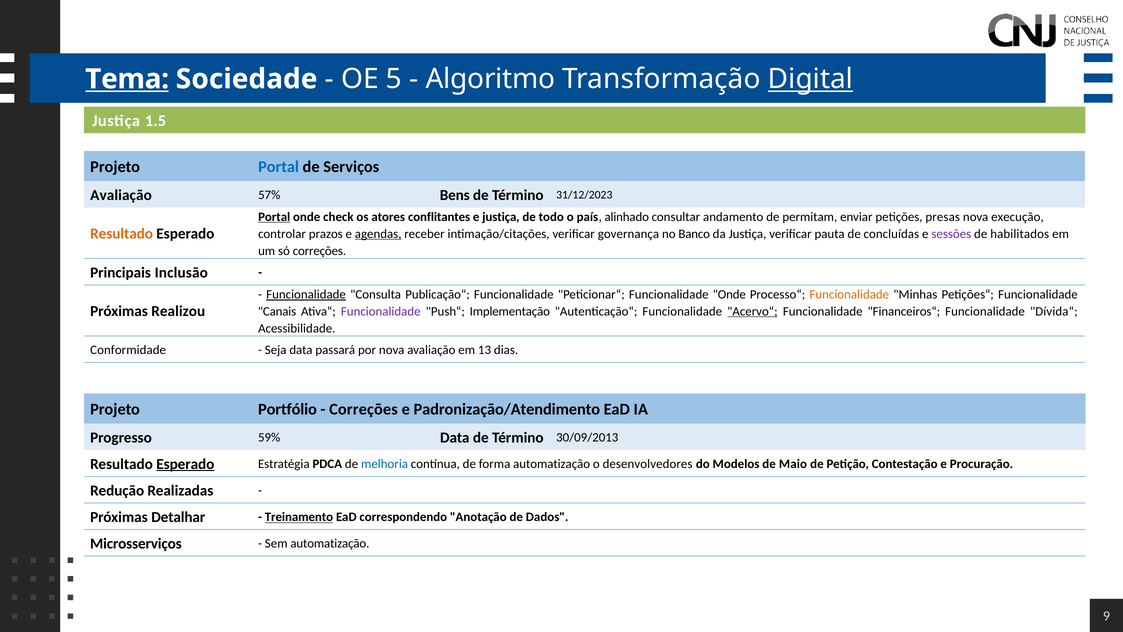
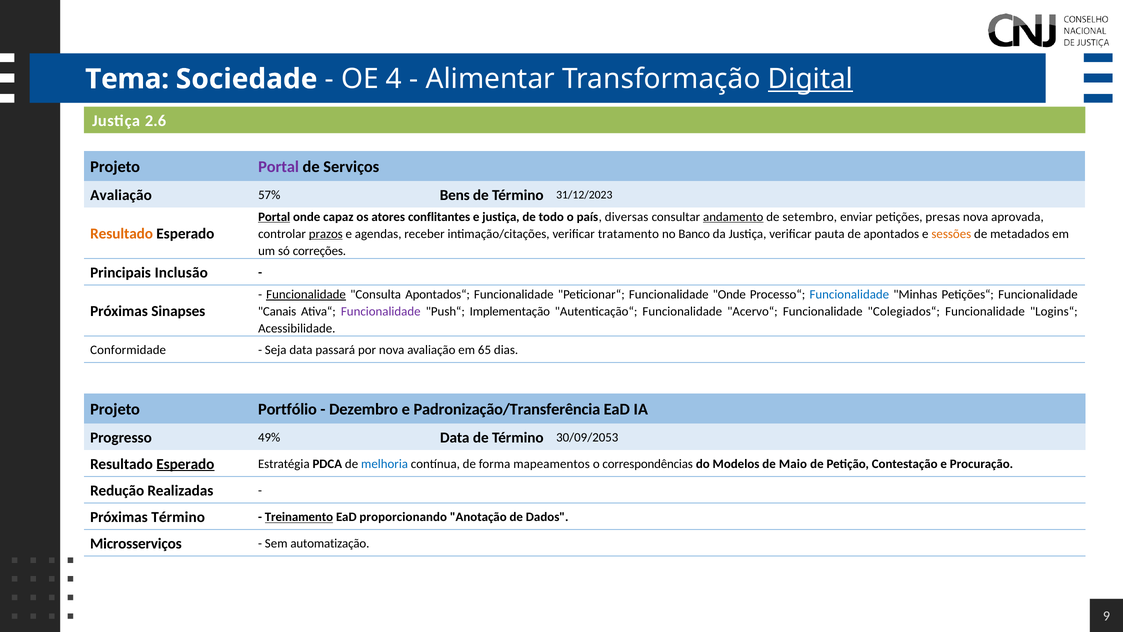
Tema underline: present -> none
5: 5 -> 4
Algoritmo: Algoritmo -> Alimentar
1.5: 1.5 -> 2.6
Portal at (279, 167) colour: blue -> purple
check: check -> capaz
alinhado: alinhado -> diversas
andamento underline: none -> present
permitam: permitam -> setembro
execução: execução -> aprovada
prazos underline: none -> present
agendas underline: present -> none
governança: governança -> tratamento
concluídas: concluídas -> apontados
sessões colour: purple -> orange
habilitados: habilitados -> metadados
Publicação“: Publicação“ -> Apontados“
Funcionalidade at (849, 294) colour: orange -> blue
Realizou: Realizou -> Sinapses
Acervo“ underline: present -> none
Financeiros“: Financeiros“ -> Colegiados“
Dívida“: Dívida“ -> Logins“
13: 13 -> 65
Correções at (363, 409): Correções -> Dezembro
Padronização/Atendimento: Padronização/Atendimento -> Padronização/Transferência
59%: 59% -> 49%
30/09/2013: 30/09/2013 -> 30/09/2053
forma automatização: automatização -> mapeamentos
desenvolvedores: desenvolvedores -> correspondências
Próximas Detalhar: Detalhar -> Término
correspondendo: correspondendo -> proporcionando
